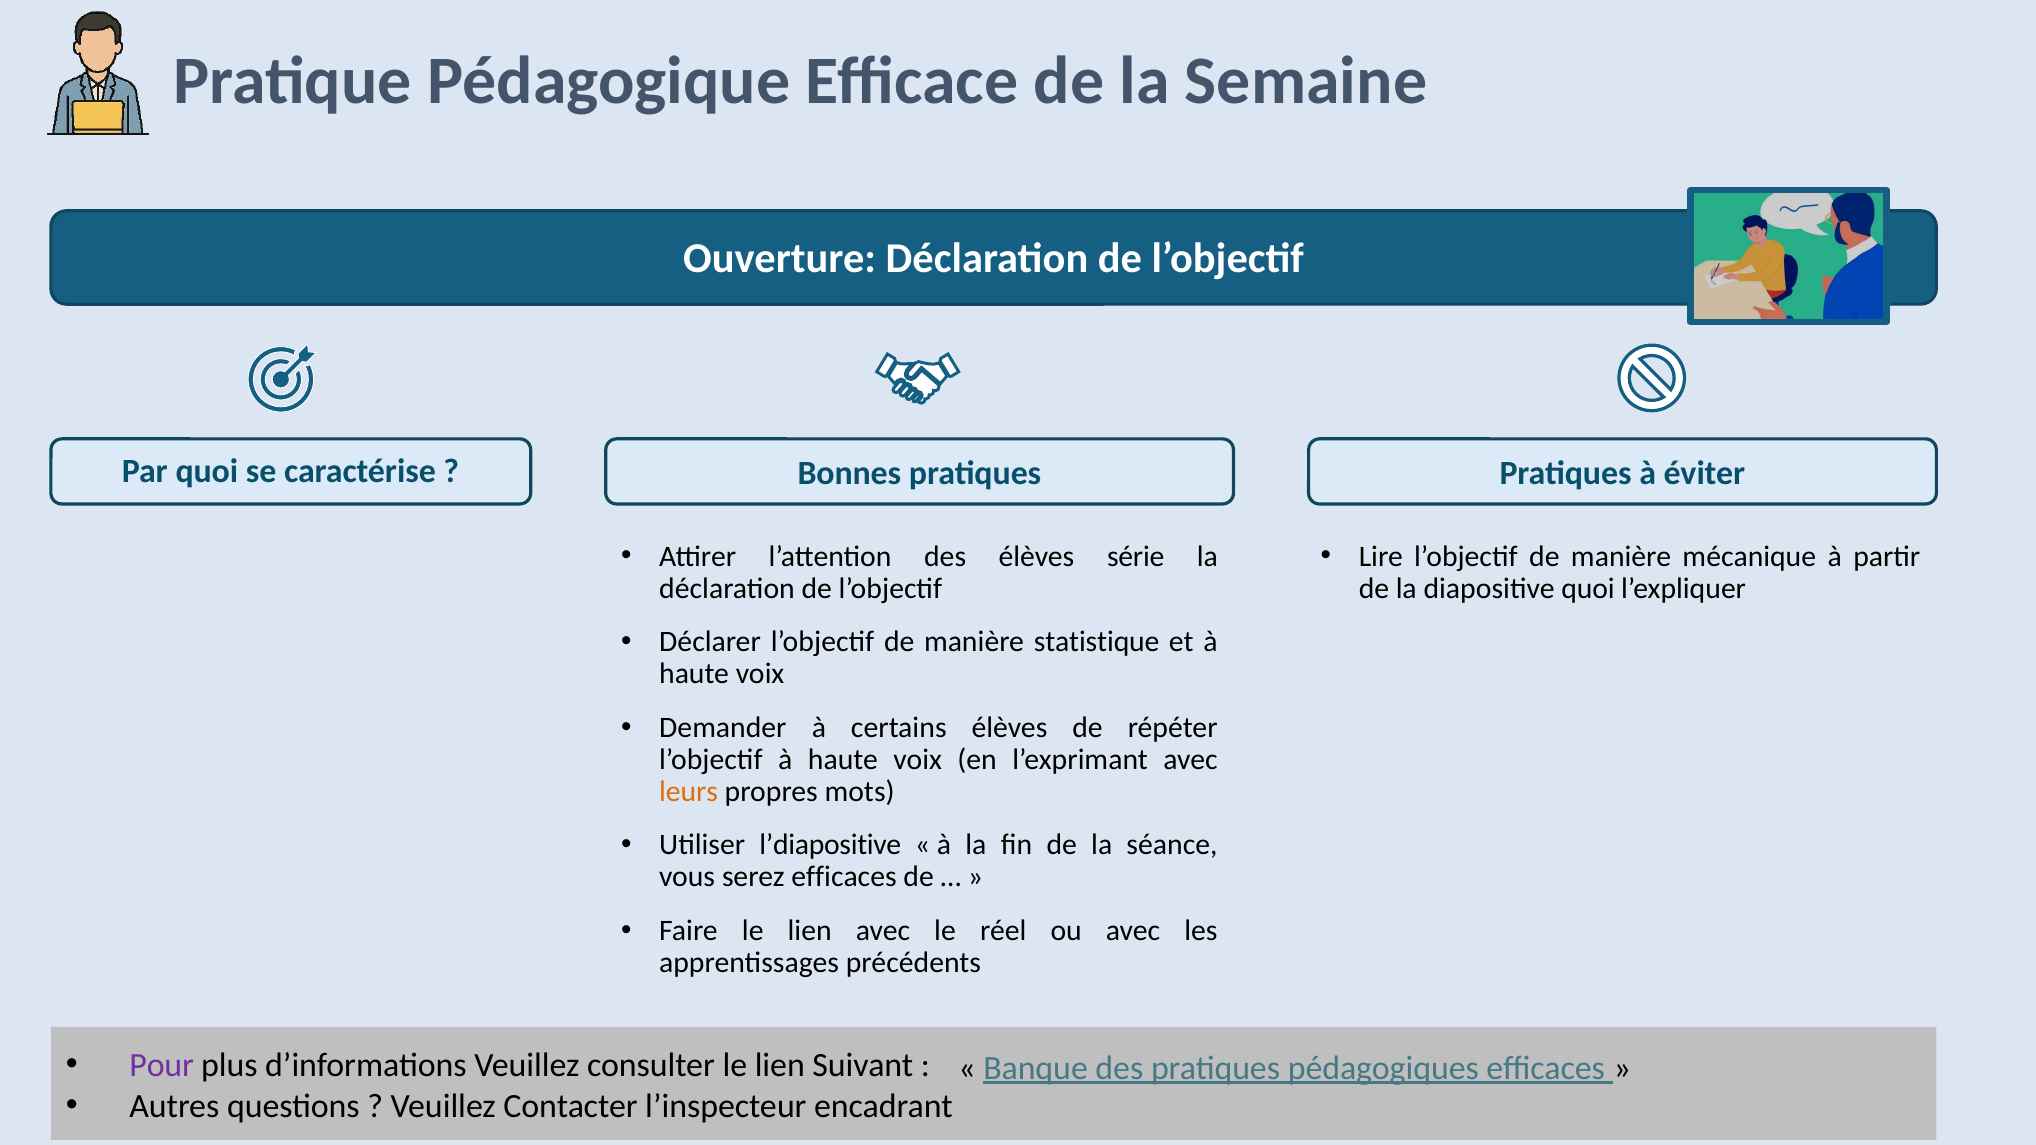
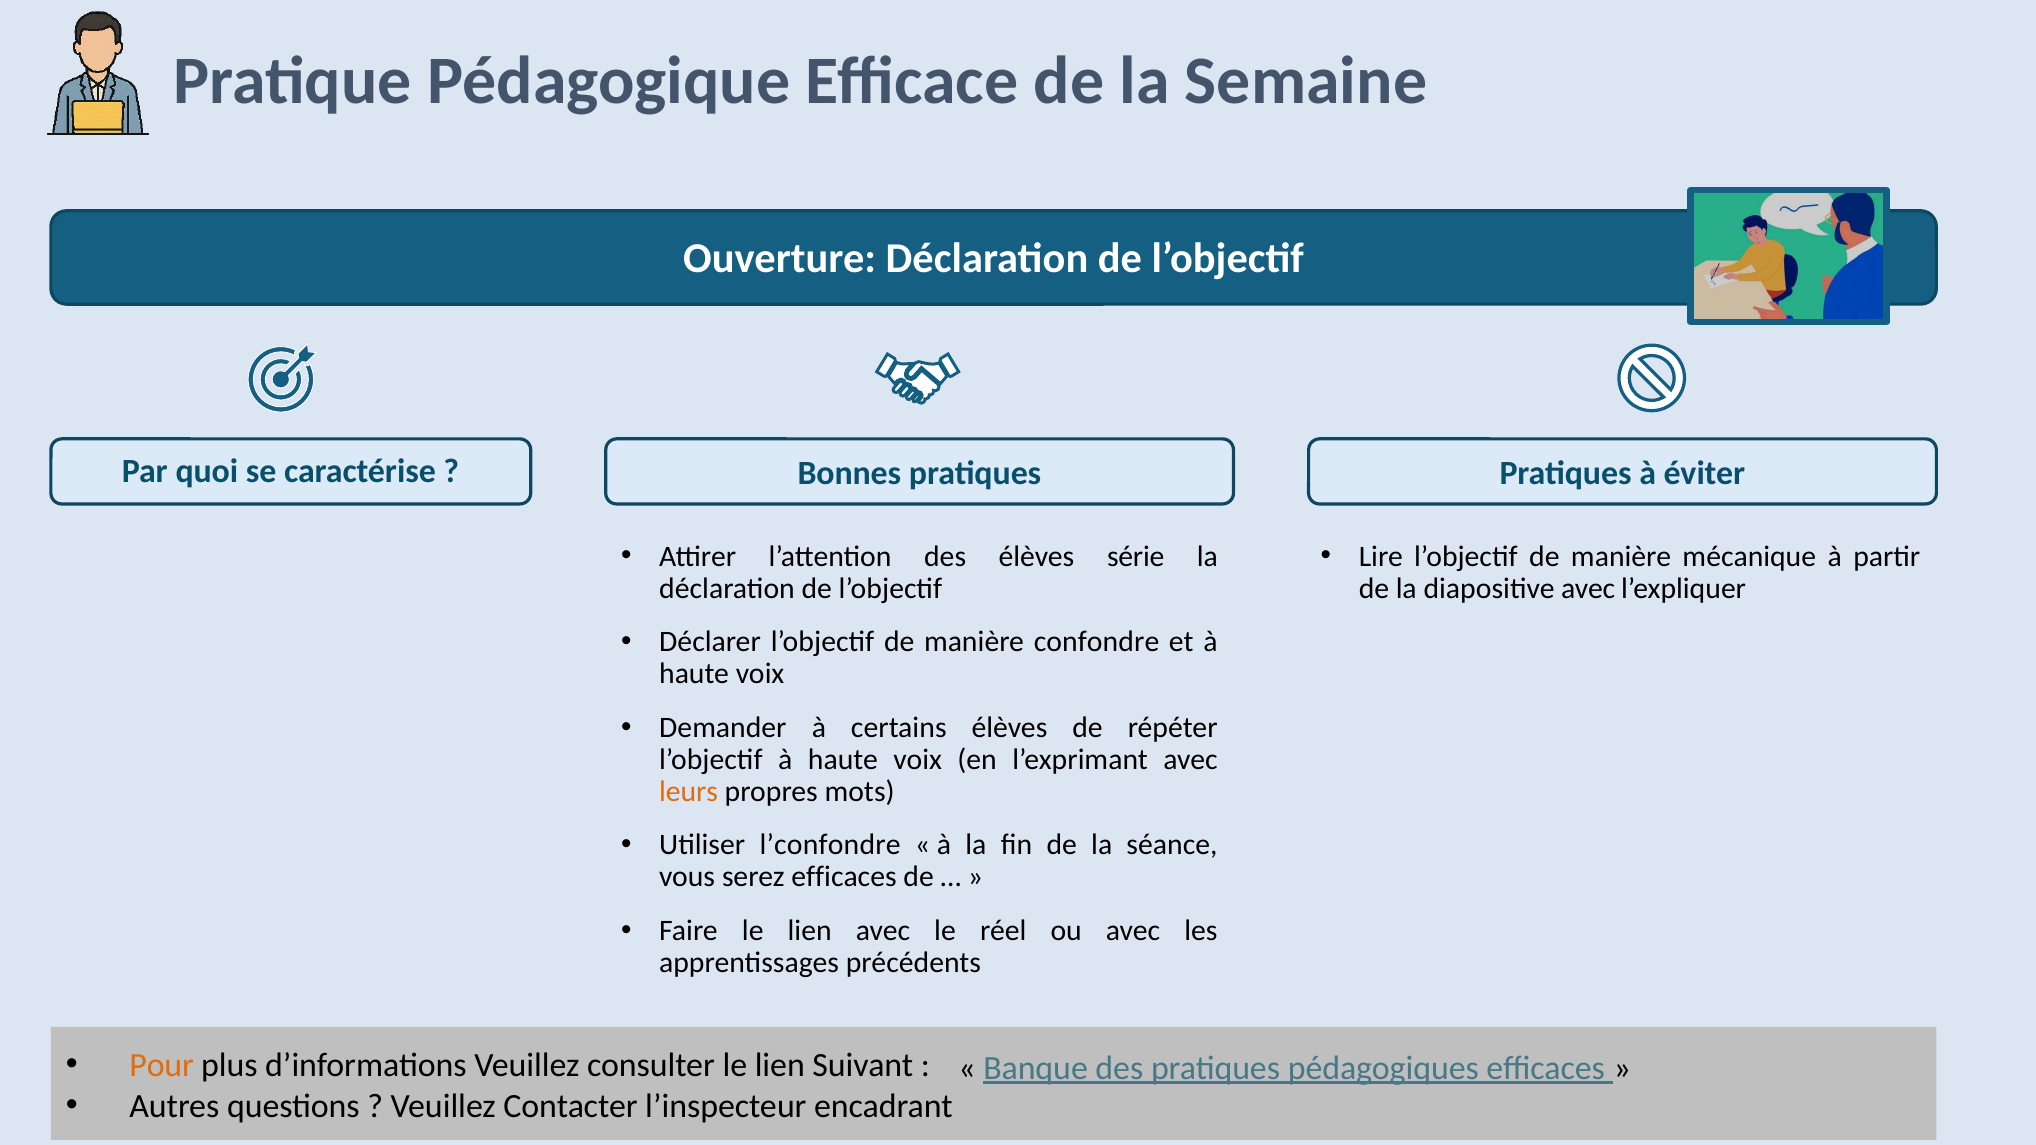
diapositive quoi: quoi -> avec
statistique: statistique -> confondre
l’diapositive: l’diapositive -> l’confondre
Pour colour: purple -> orange
